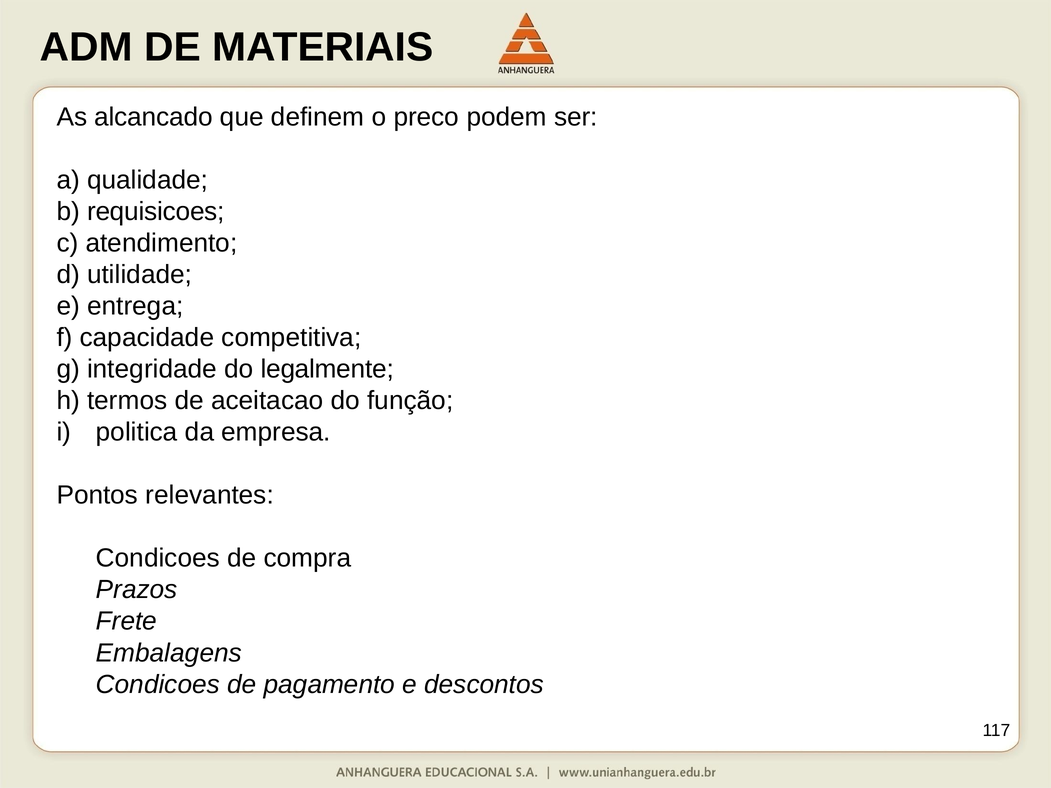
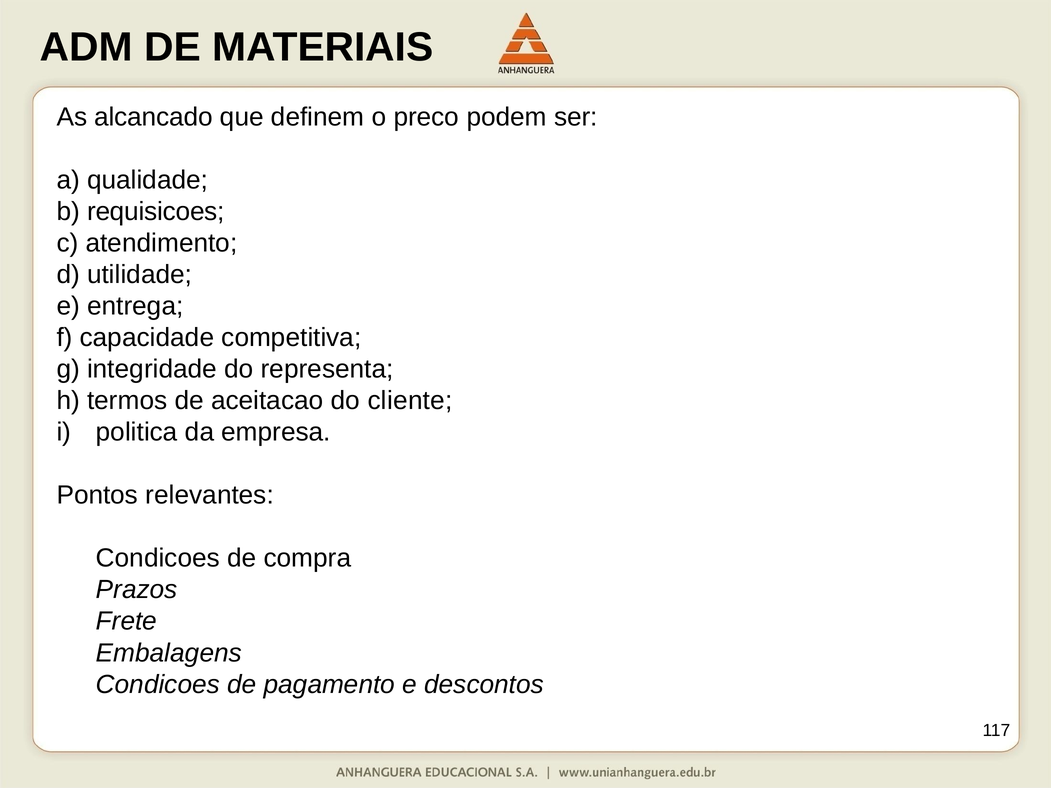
legalmente: legalmente -> representa
função: função -> cliente
